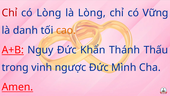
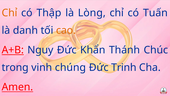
Chỉ at (10, 13) colour: red -> orange
có Lòng: Lòng -> Thập
Vững: Vững -> Tuấn
Thấu: Thấu -> Chúc
ngược: ngược -> chúng
Mình: Mình -> Trinh
